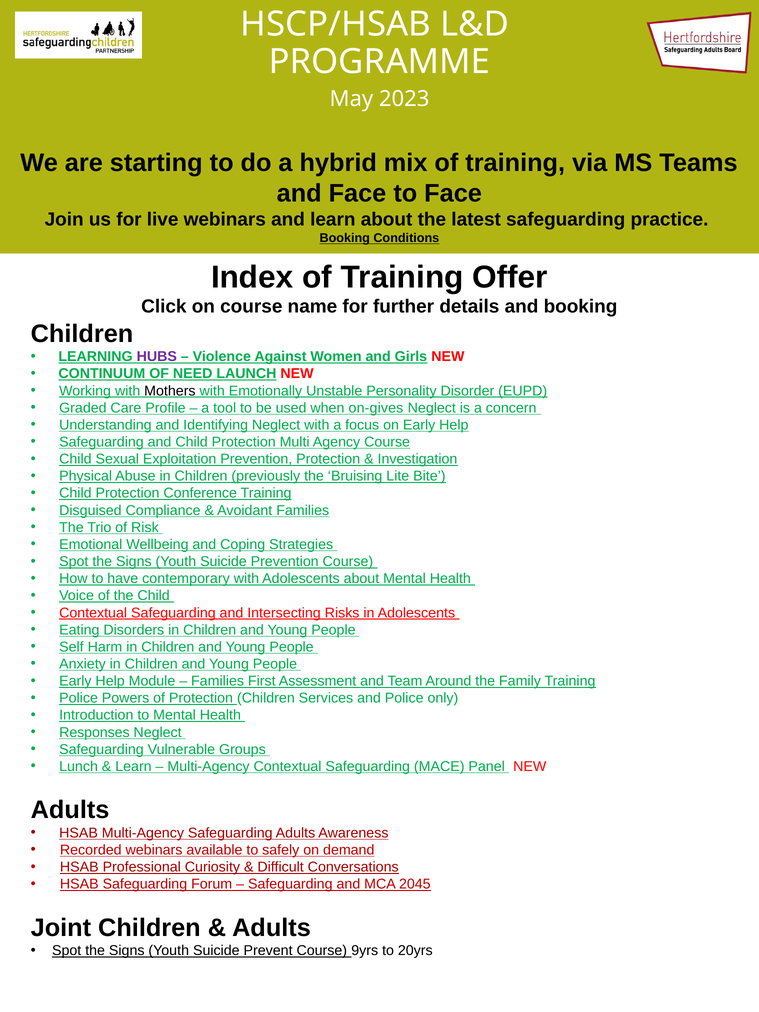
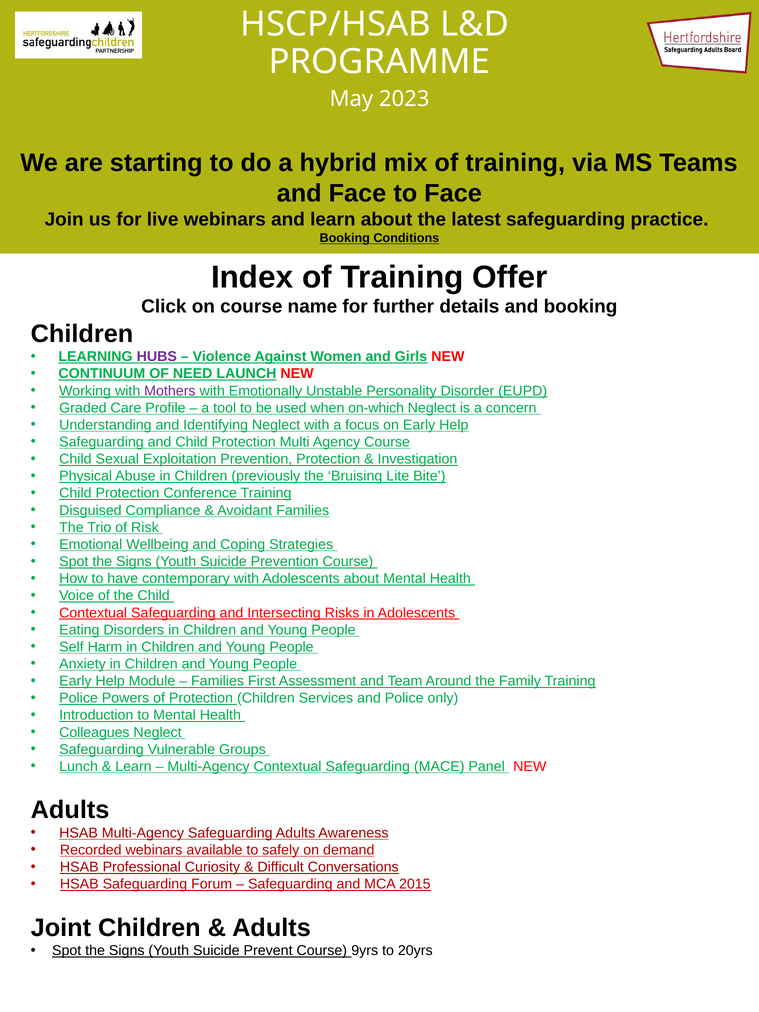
Mothers colour: black -> purple
on-gives: on-gives -> on-which
Responses: Responses -> Colleagues
2045: 2045 -> 2015
